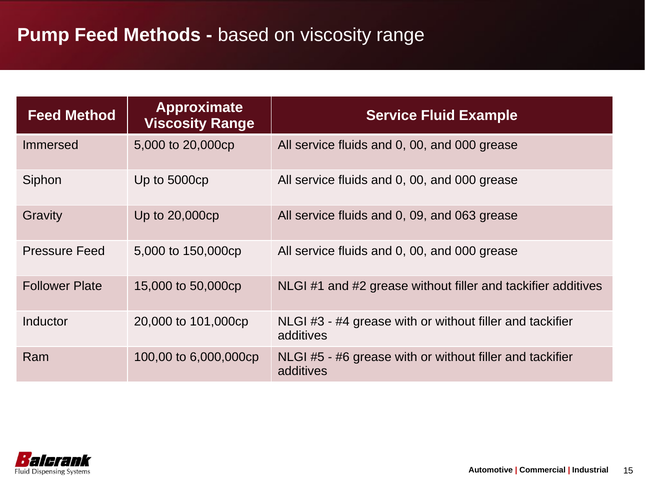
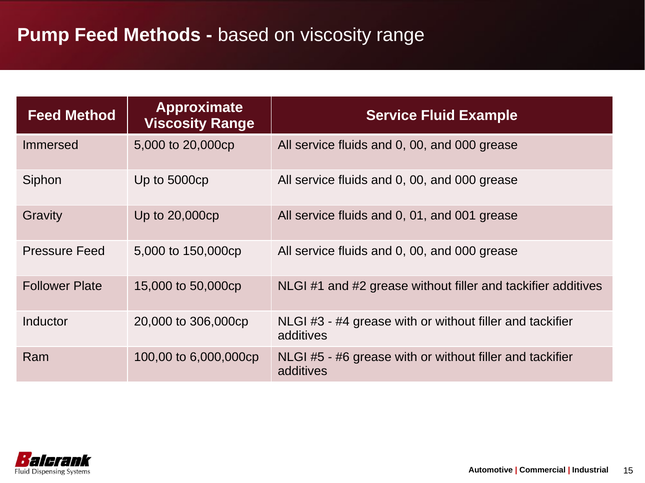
09: 09 -> 01
063: 063 -> 001
101,000cp: 101,000cp -> 306,000cp
